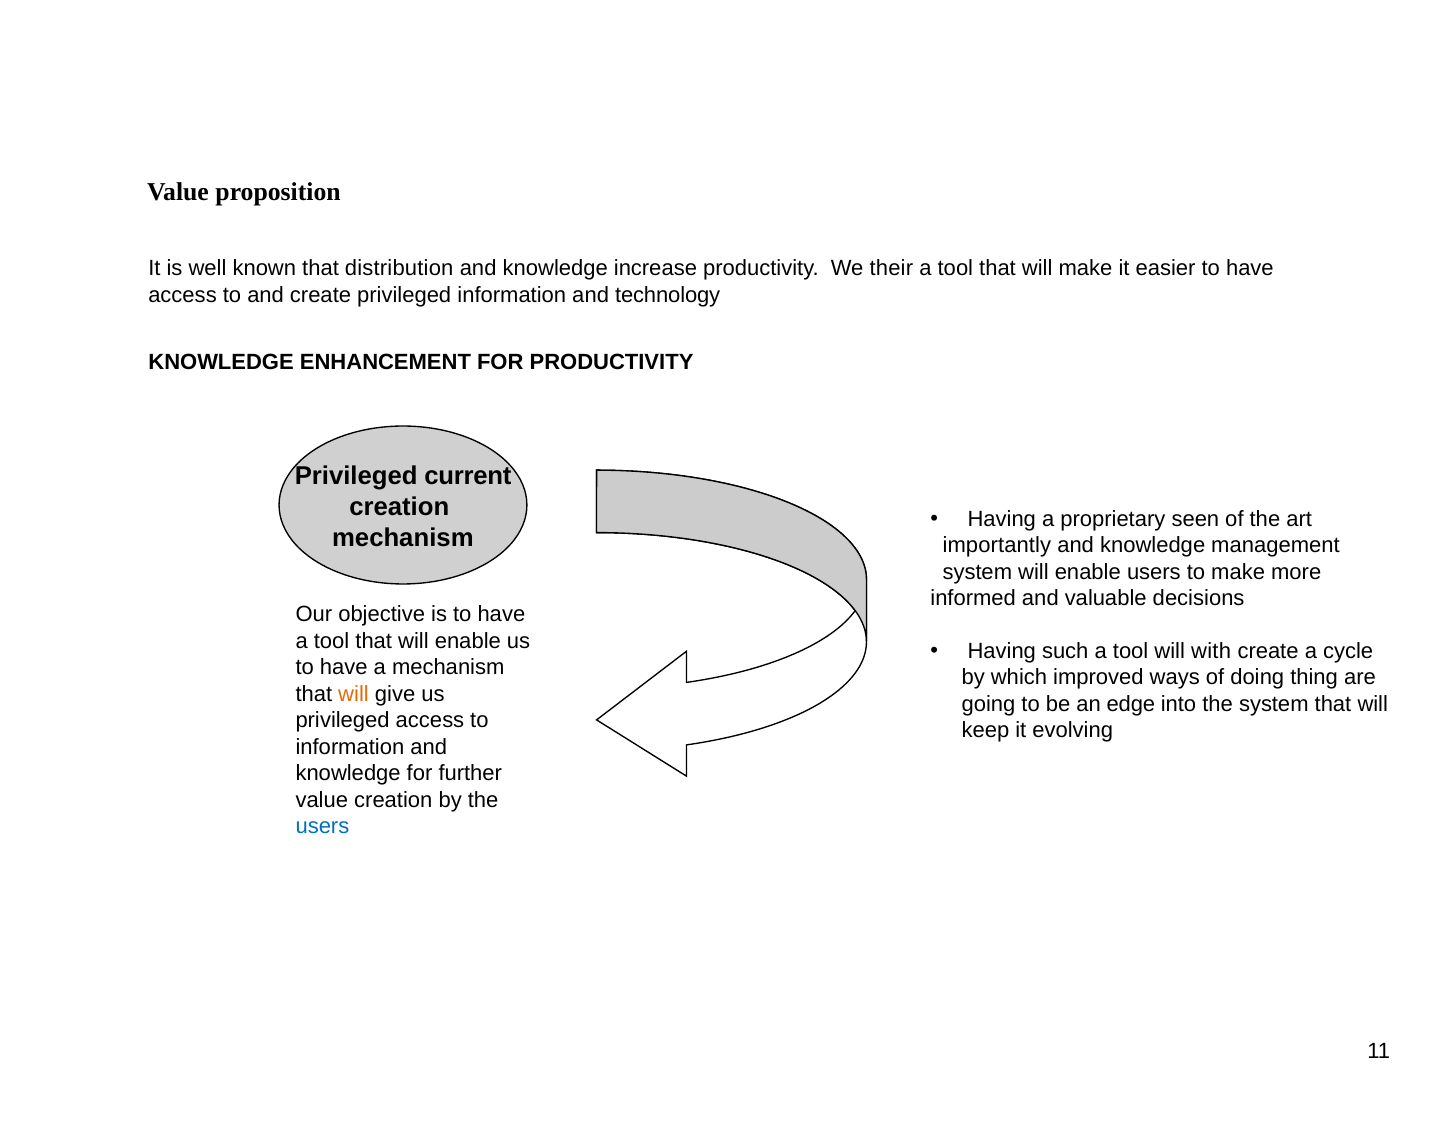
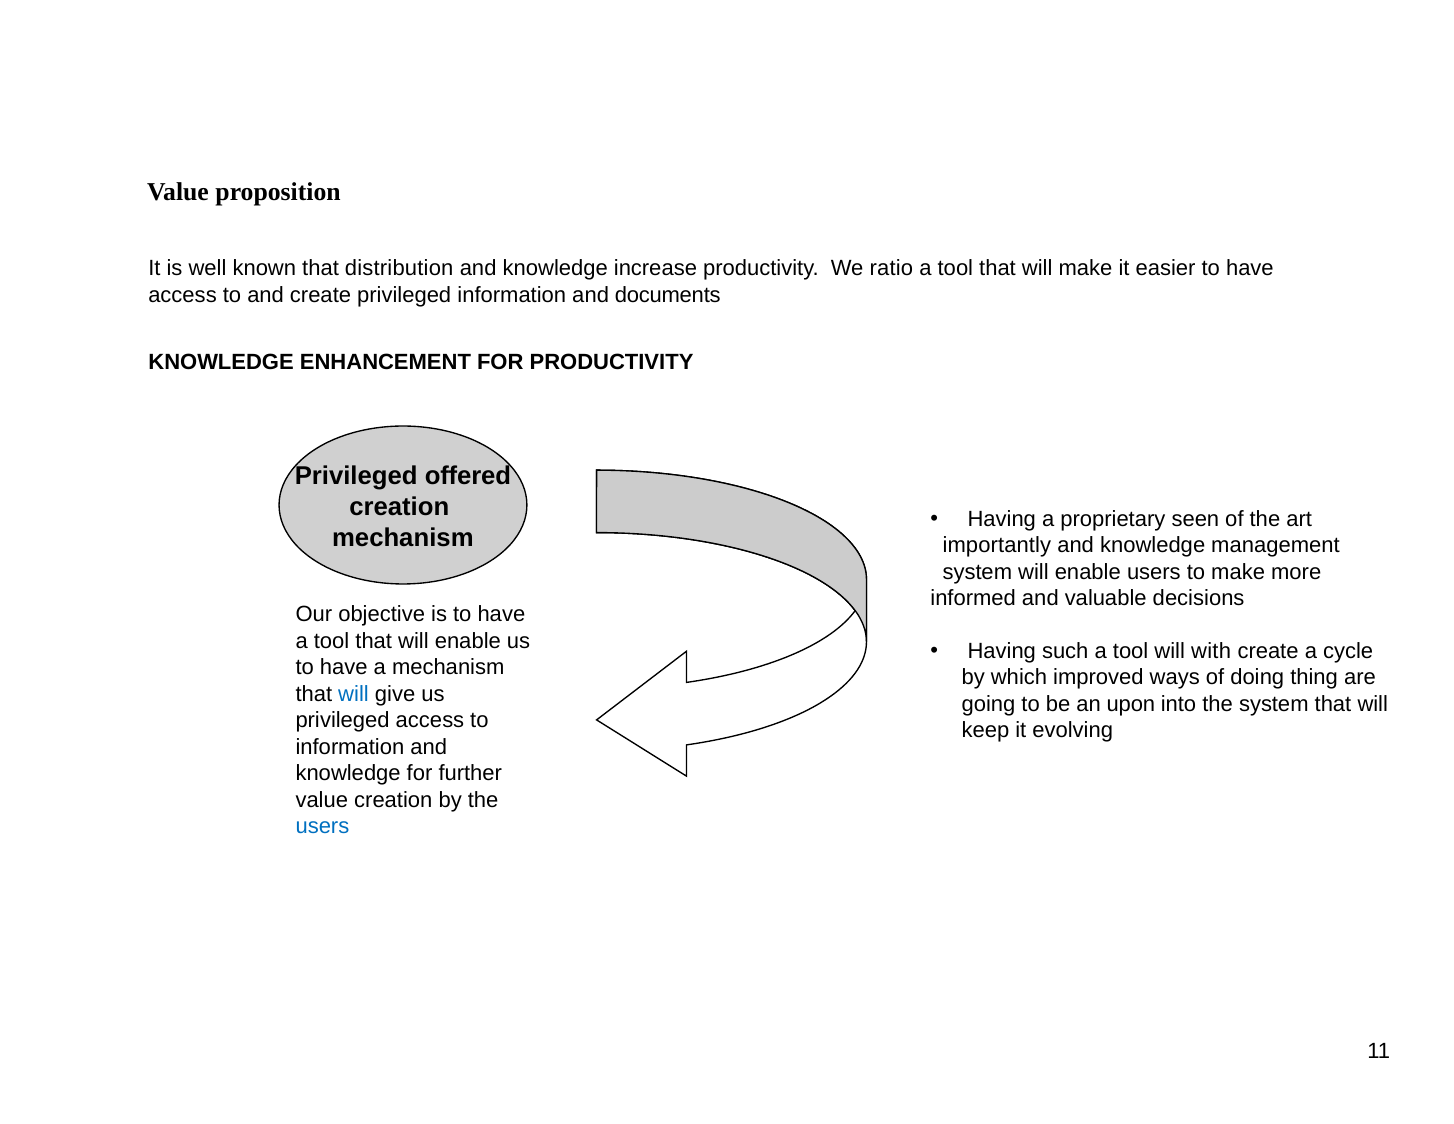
their: their -> ratio
technology: technology -> documents
current: current -> offered
will at (354, 694) colour: orange -> blue
edge: edge -> upon
